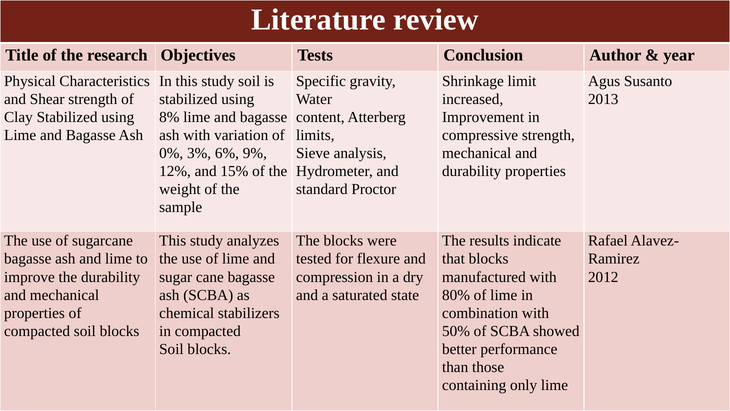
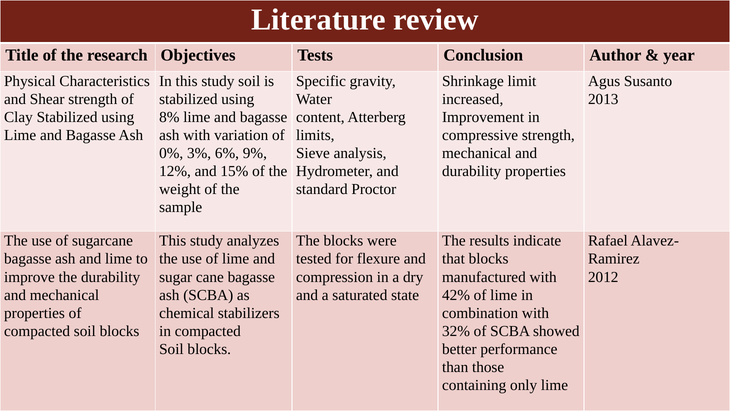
80%: 80% -> 42%
50%: 50% -> 32%
